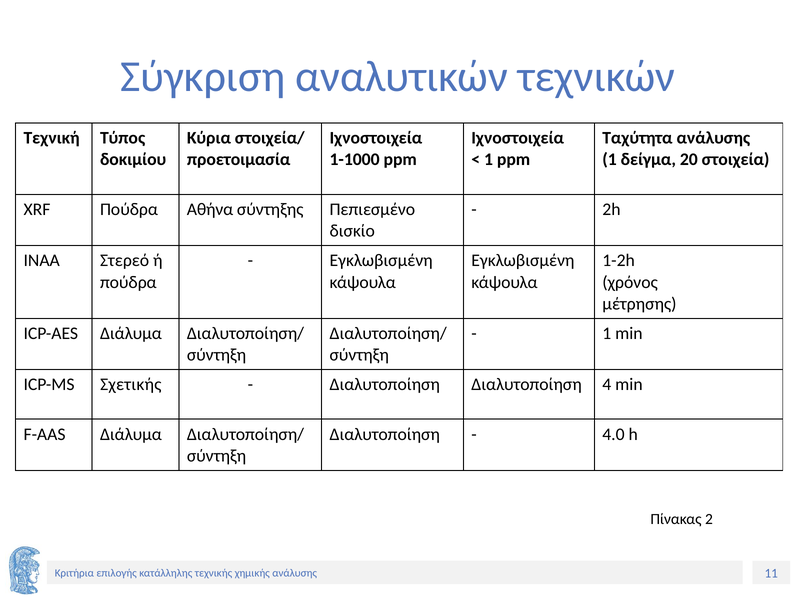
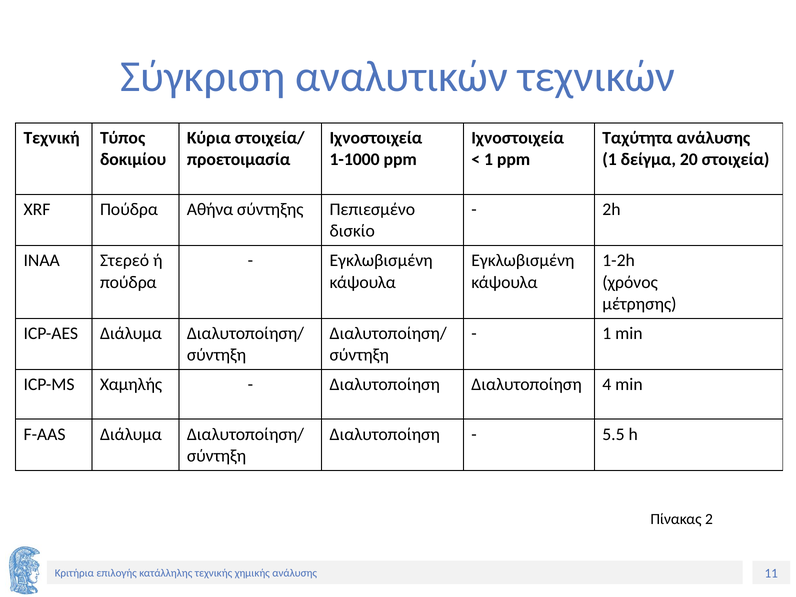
Σχετικής: Σχετικής -> Χαμηλής
4.0: 4.0 -> 5.5
